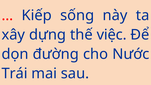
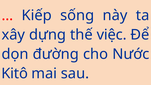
Trái: Trái -> Kitô
